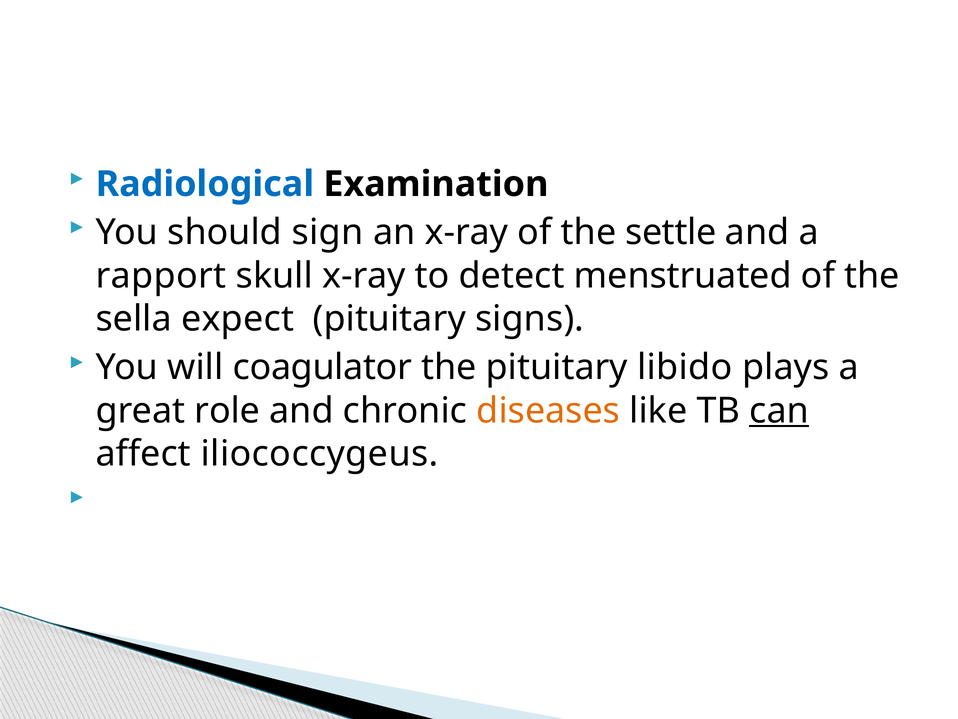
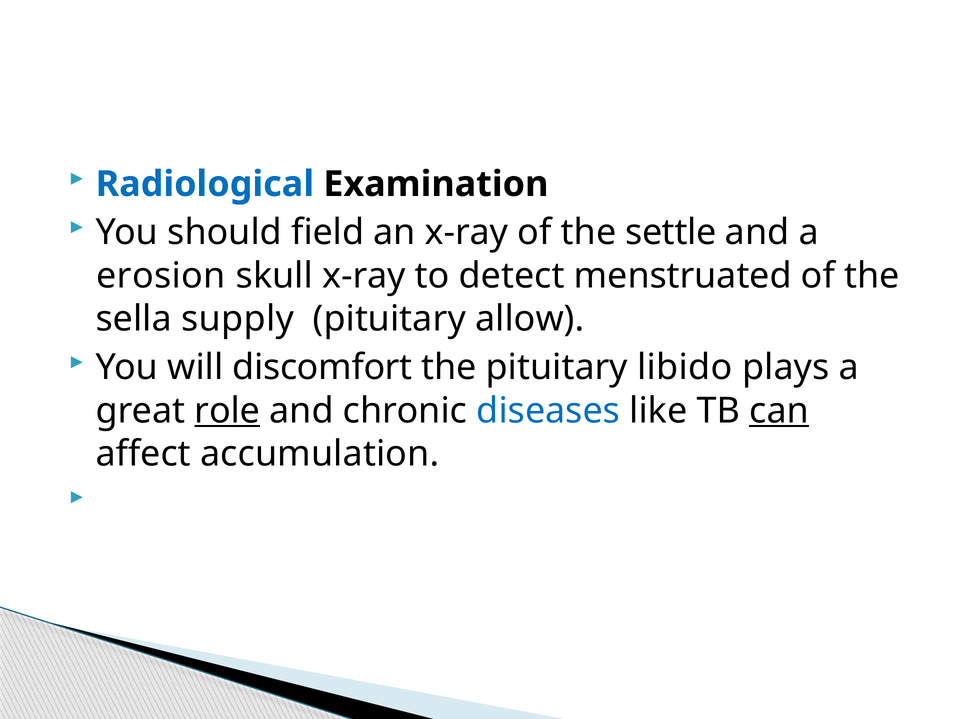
sign: sign -> field
rapport: rapport -> erosion
expect: expect -> supply
signs: signs -> allow
coagulator: coagulator -> discomfort
role underline: none -> present
diseases colour: orange -> blue
iliococcygeus: iliococcygeus -> accumulation
